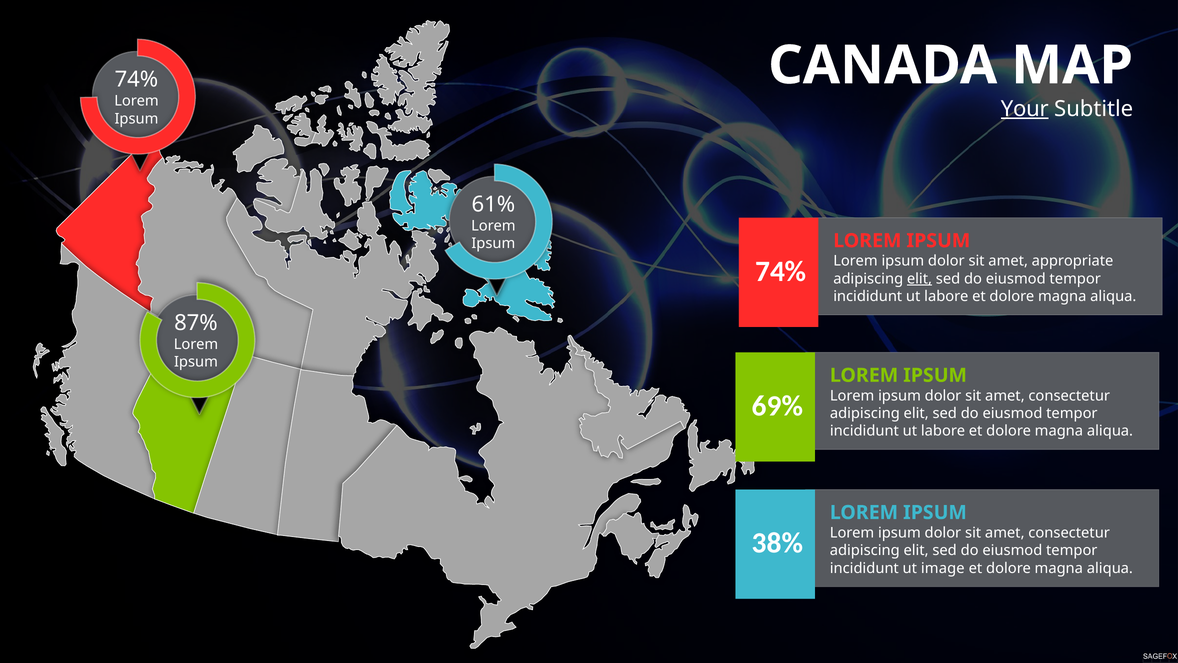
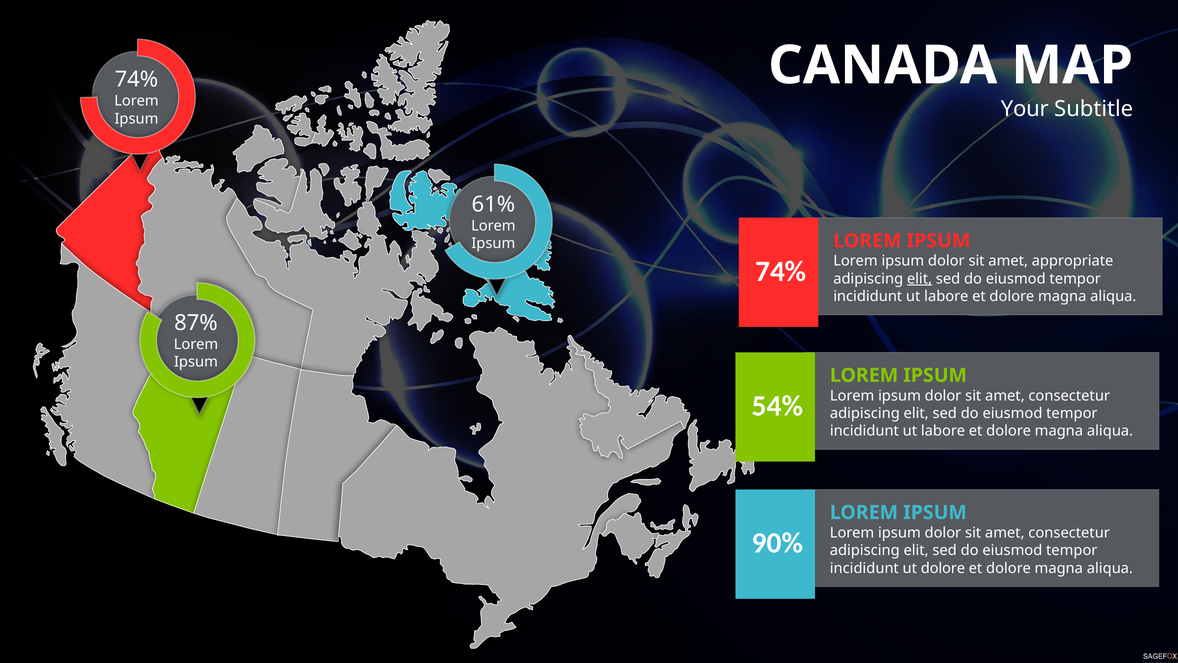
Your underline: present -> none
69%: 69% -> 54%
38%: 38% -> 90%
ut image: image -> dolore
